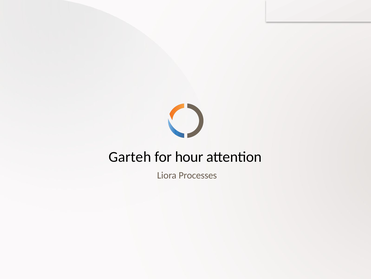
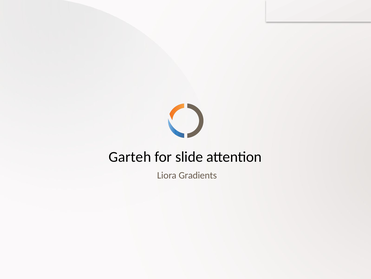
hour: hour -> slide
Processes: Processes -> Gradients
